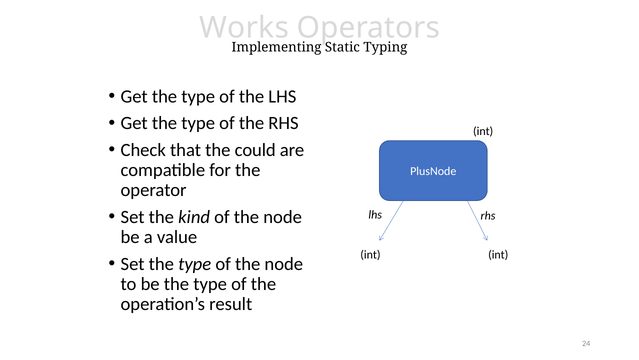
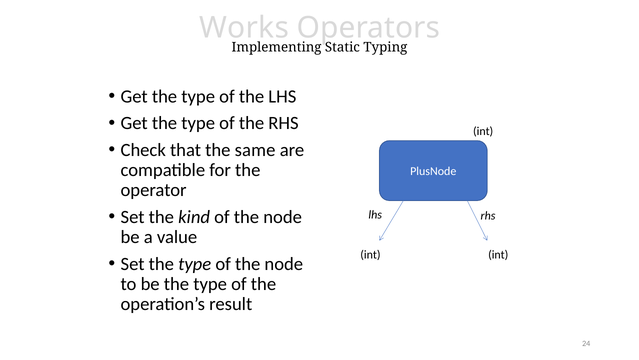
could: could -> same
